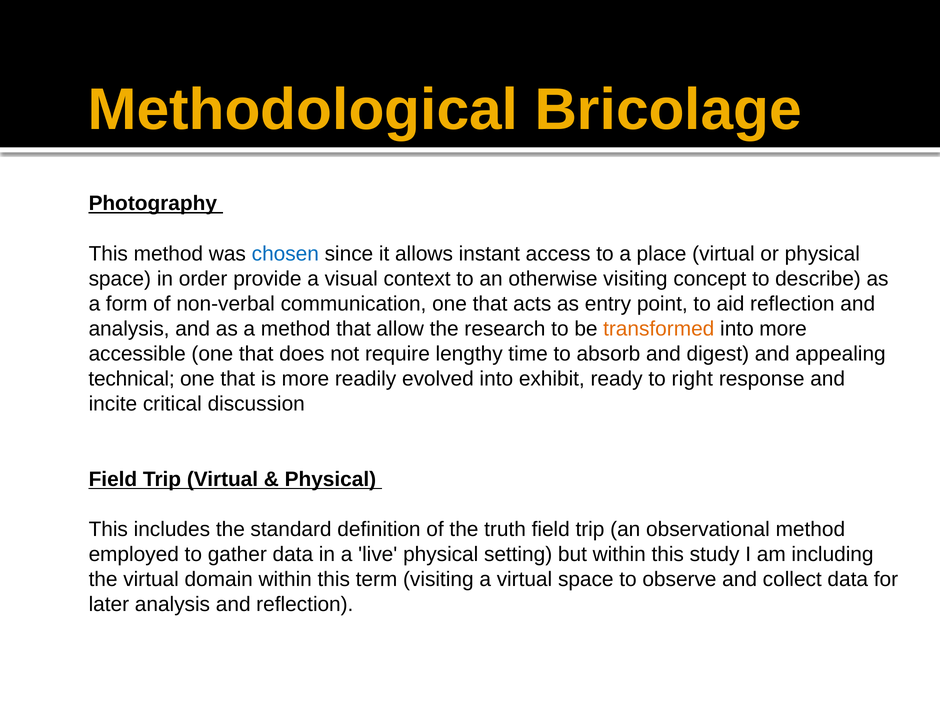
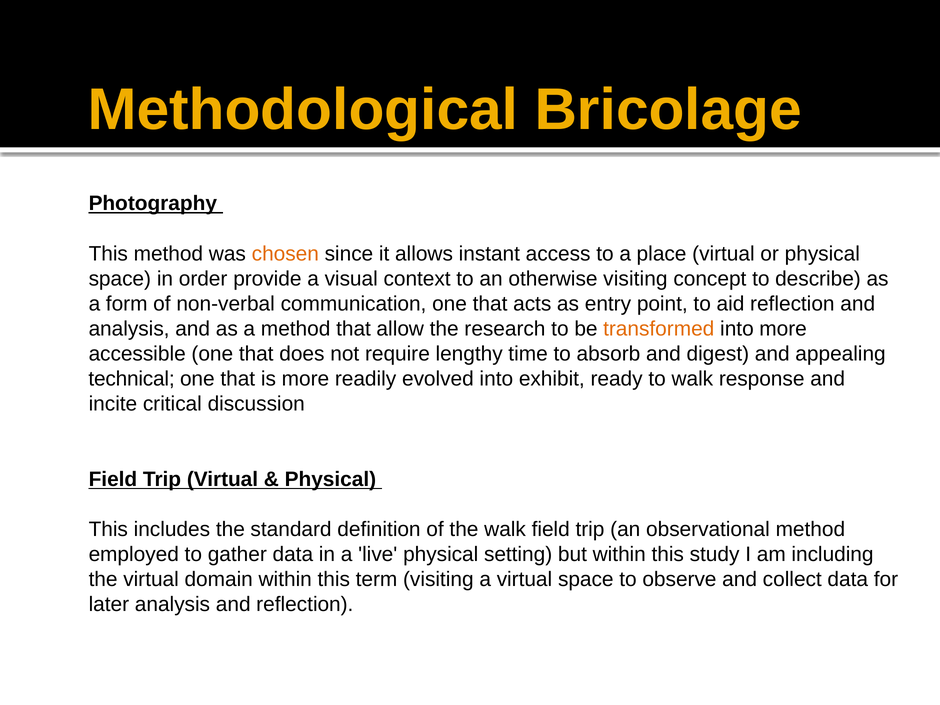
chosen colour: blue -> orange
to right: right -> walk
the truth: truth -> walk
